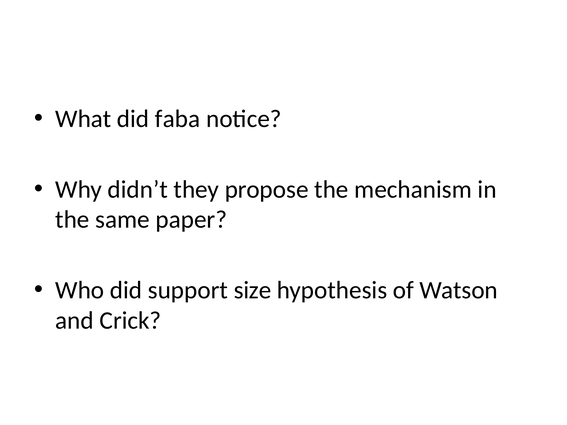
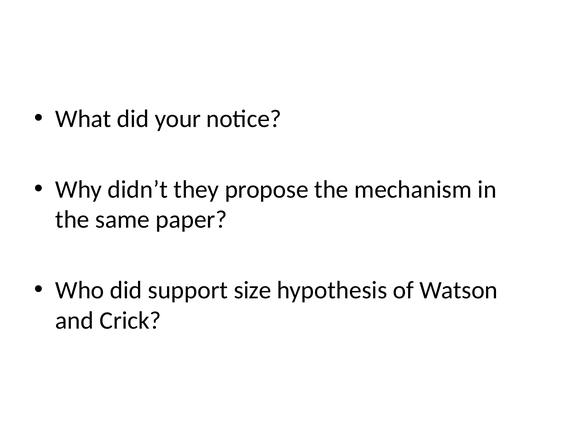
faba: faba -> your
